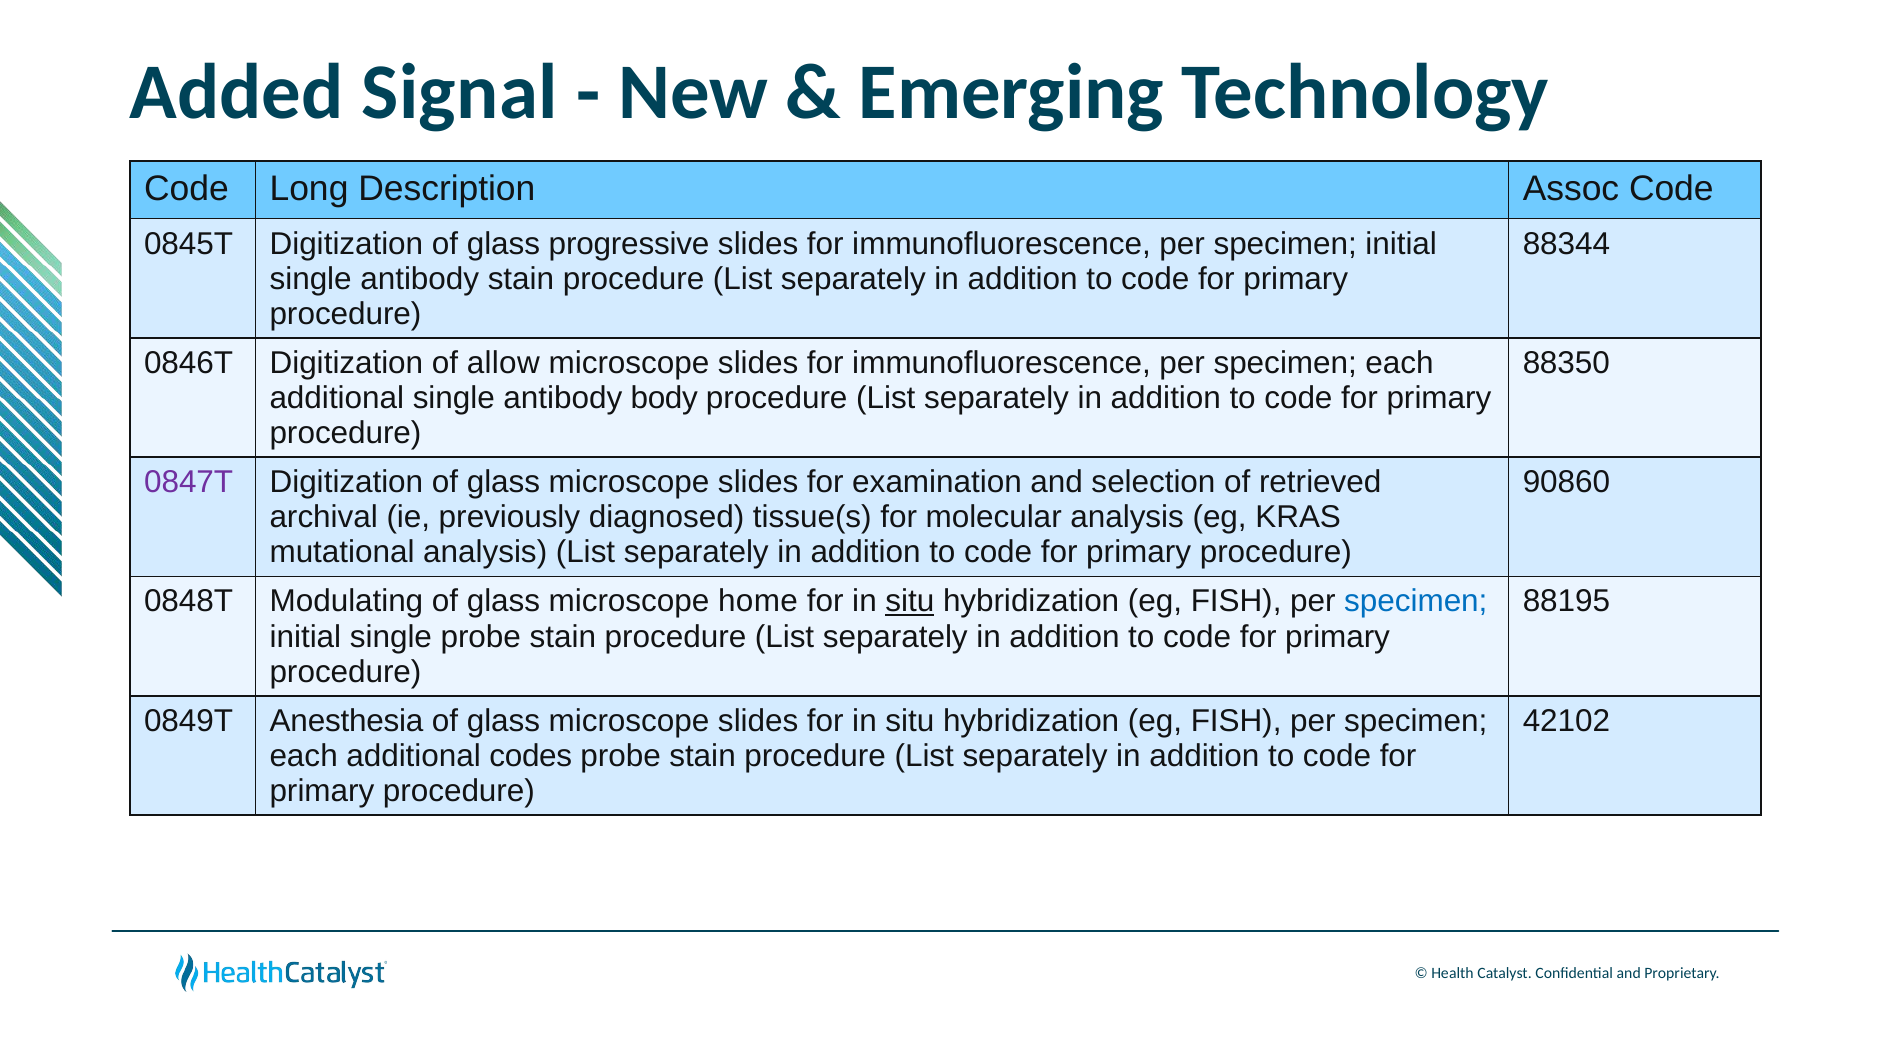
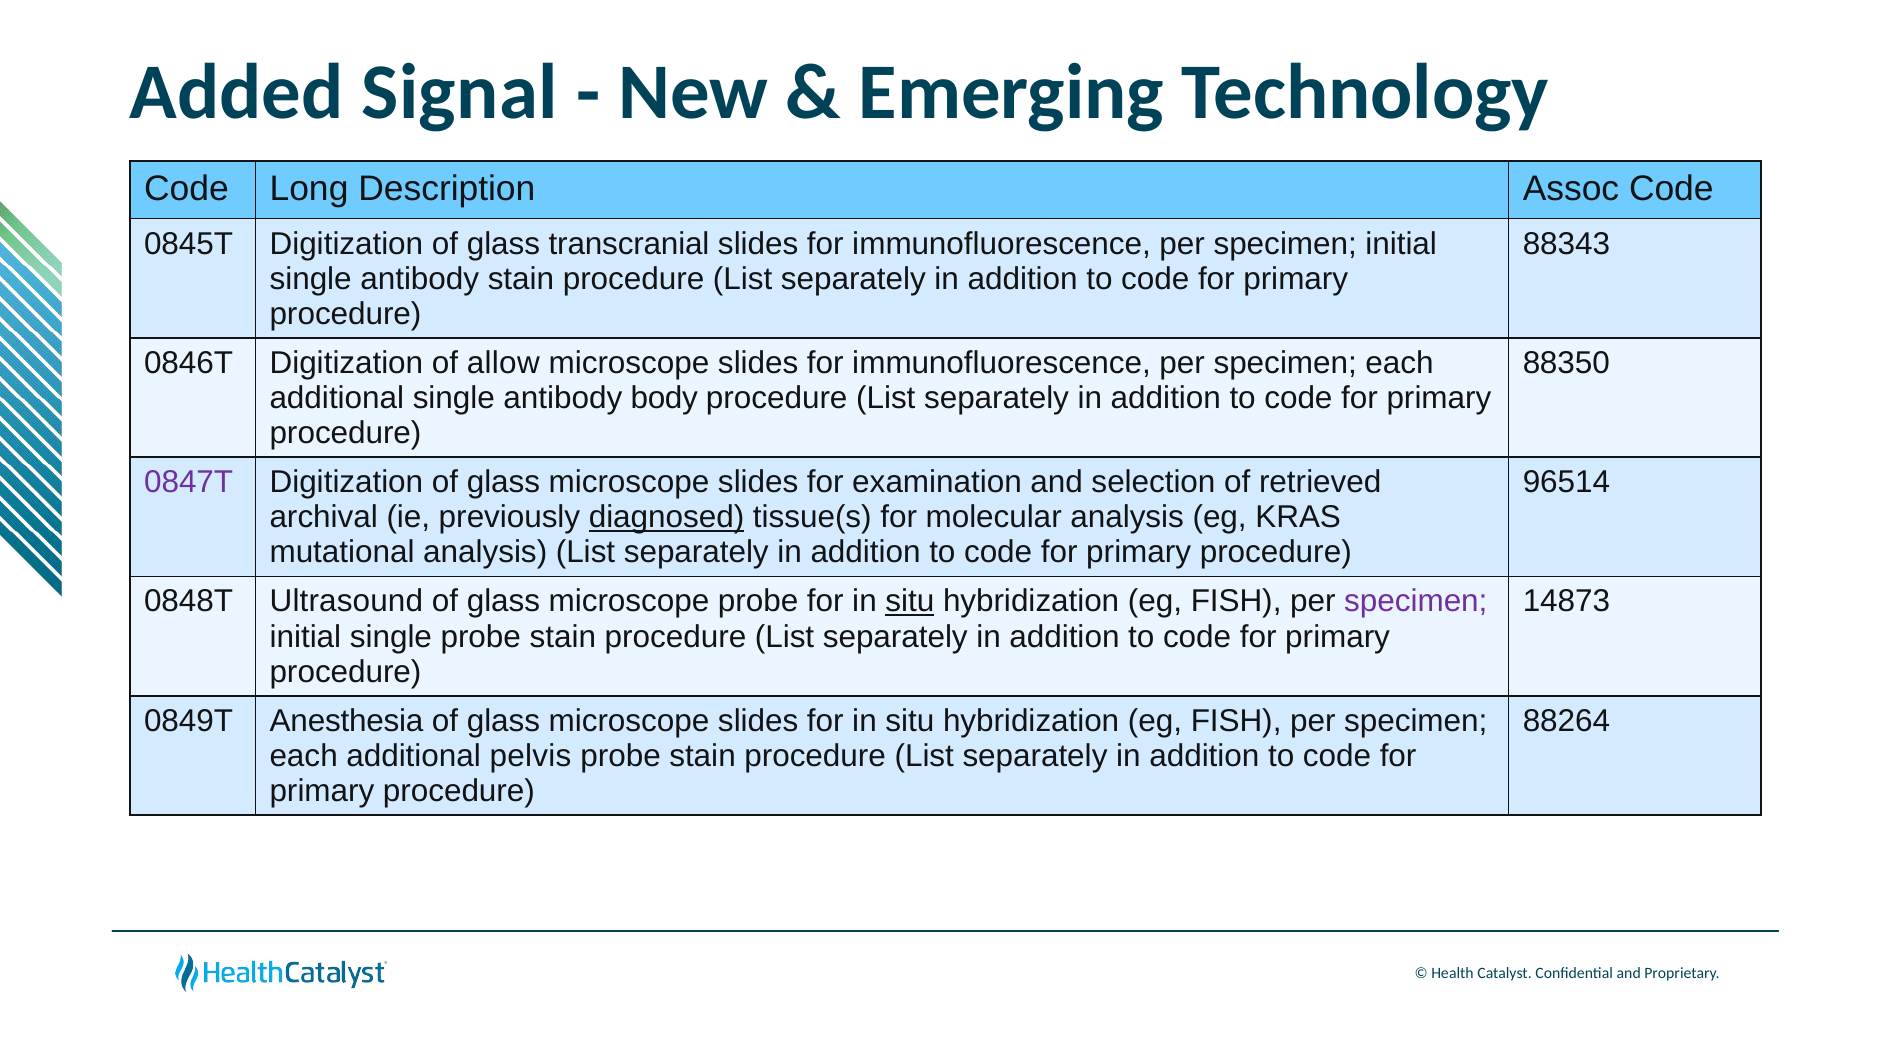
progressive: progressive -> transcranial
88344: 88344 -> 88343
90860: 90860 -> 96514
diagnosed underline: none -> present
Modulating: Modulating -> Ultrasound
microscope home: home -> probe
specimen at (1416, 601) colour: blue -> purple
88195: 88195 -> 14873
42102: 42102 -> 88264
codes: codes -> pelvis
